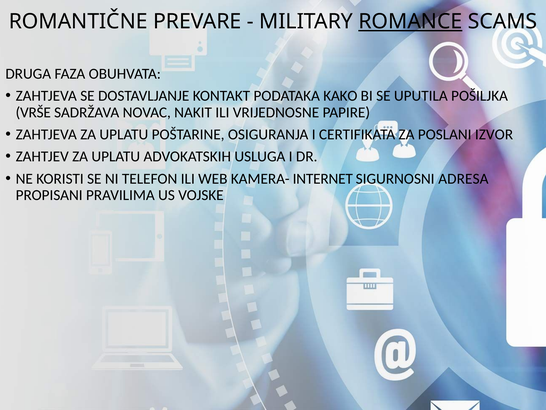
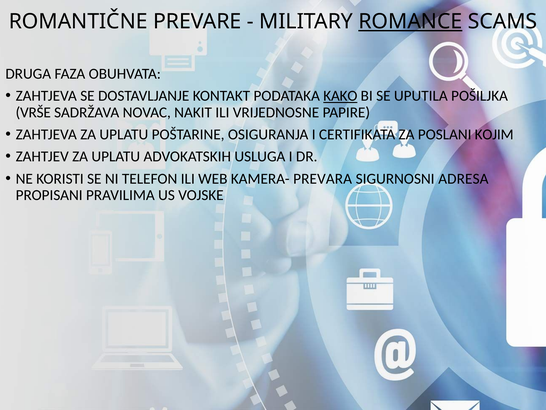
KAKO underline: none -> present
IZVOR: IZVOR -> KOJIM
INTERNET: INTERNET -> PREVARA
